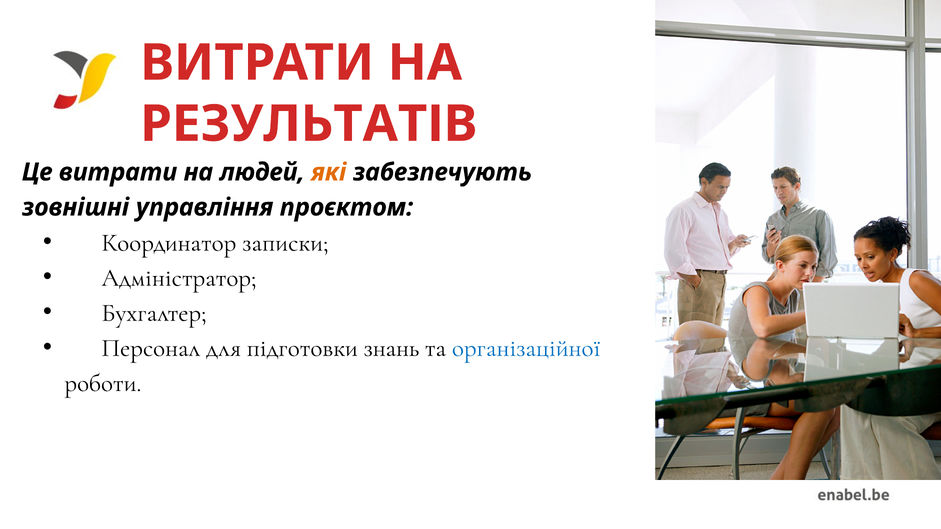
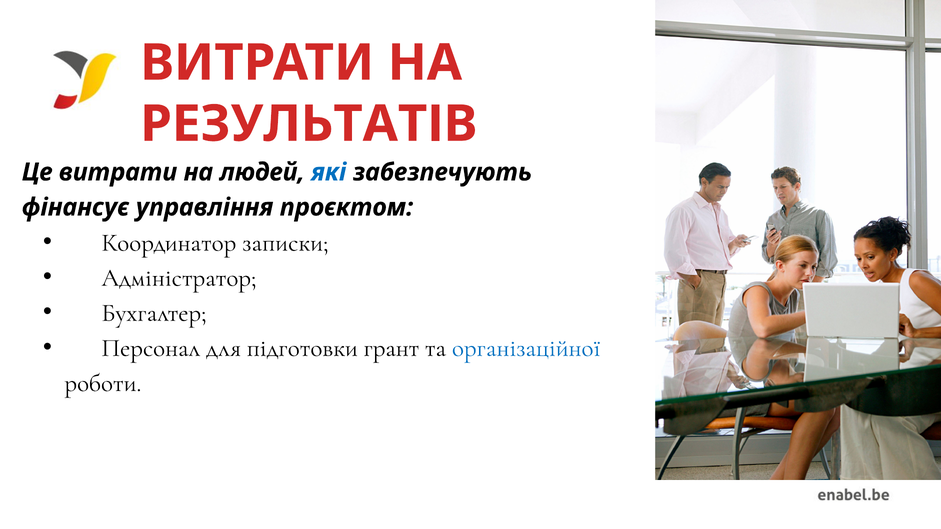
які colour: orange -> blue
зовнішні: зовнішні -> фінансує
знань: знань -> грант
